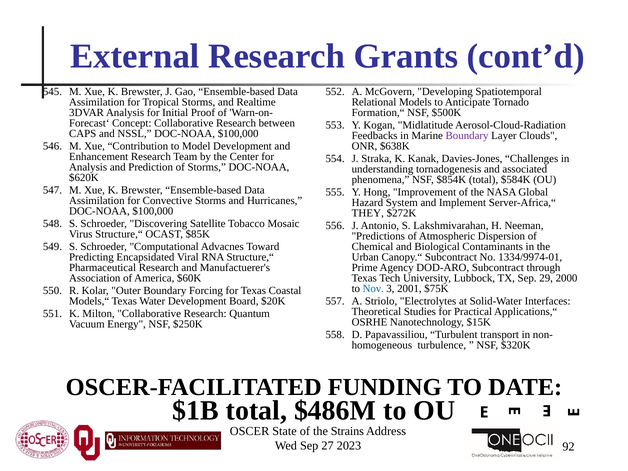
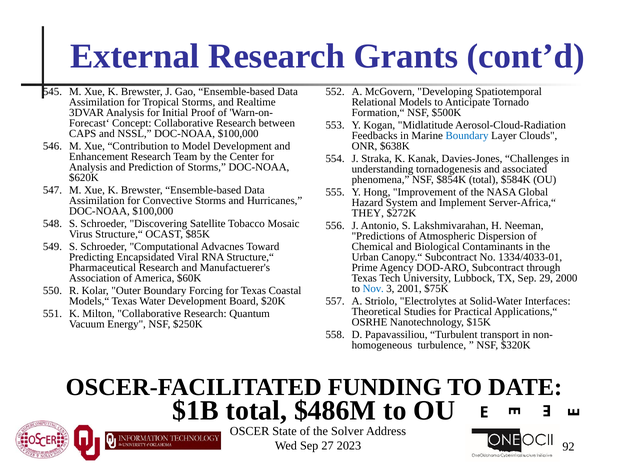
Boundary at (467, 136) colour: purple -> blue
1334/9974-01: 1334/9974-01 -> 1334/4033-01
Strains: Strains -> Solver
